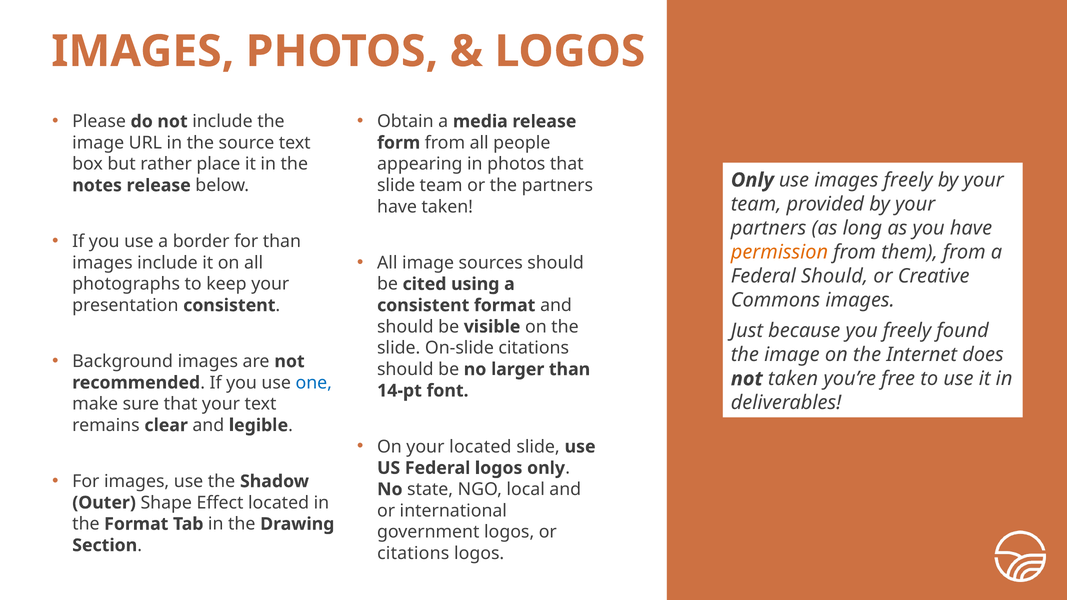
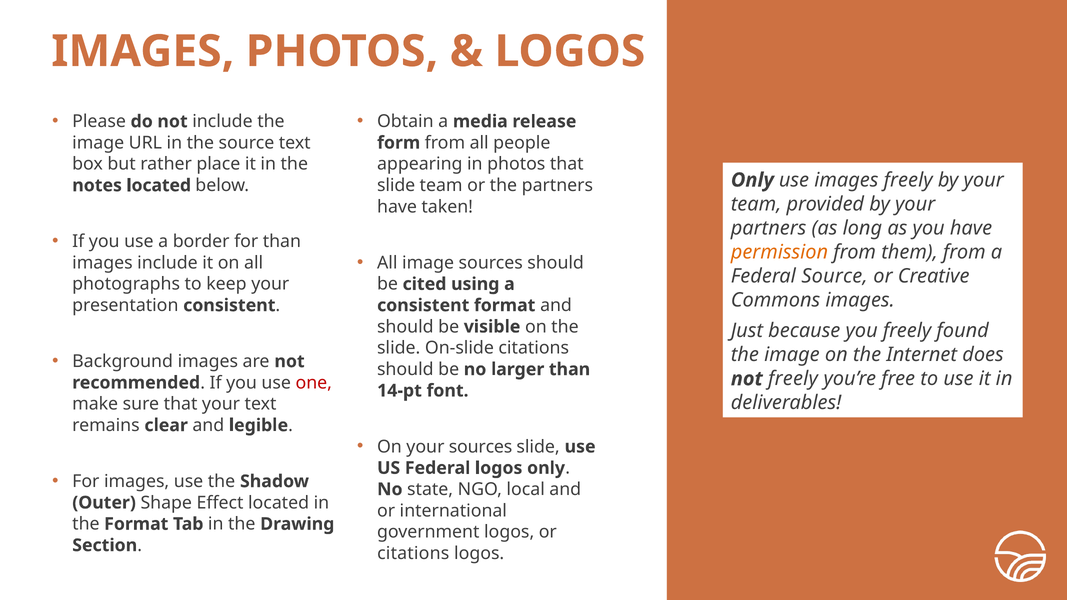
notes release: release -> located
Federal Should: Should -> Source
not taken: taken -> freely
one colour: blue -> red
your located: located -> sources
